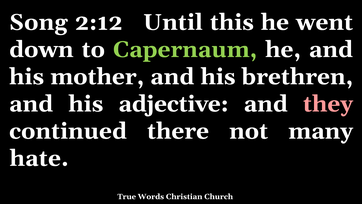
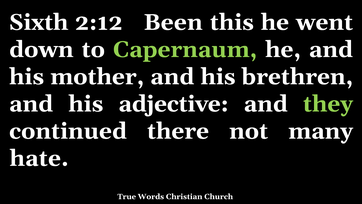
Song: Song -> Sixth
Until: Until -> Been
they colour: pink -> light green
